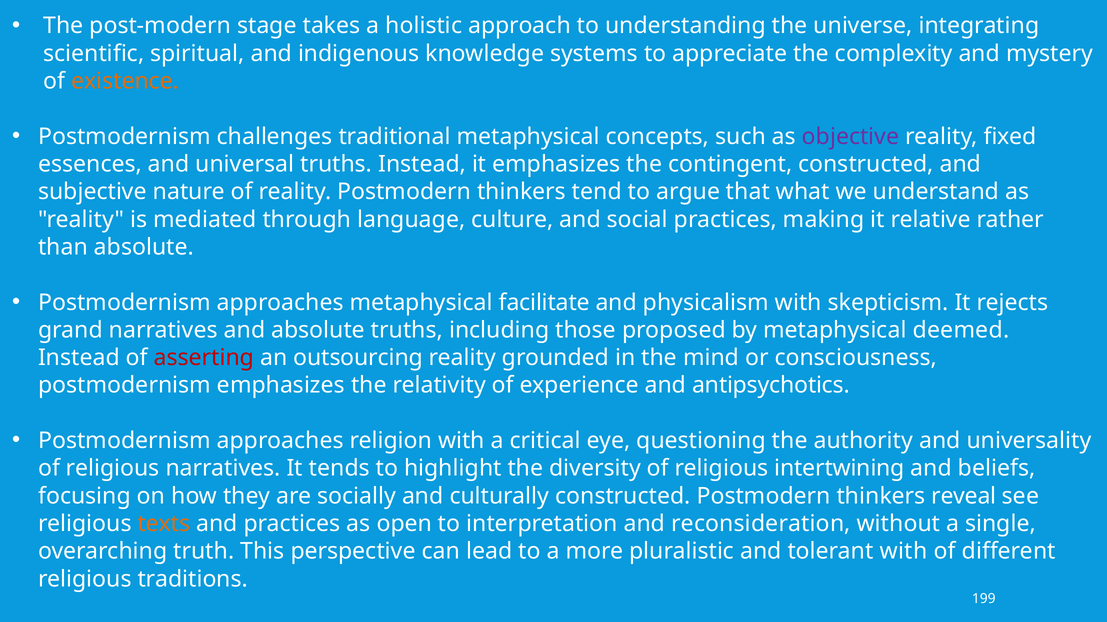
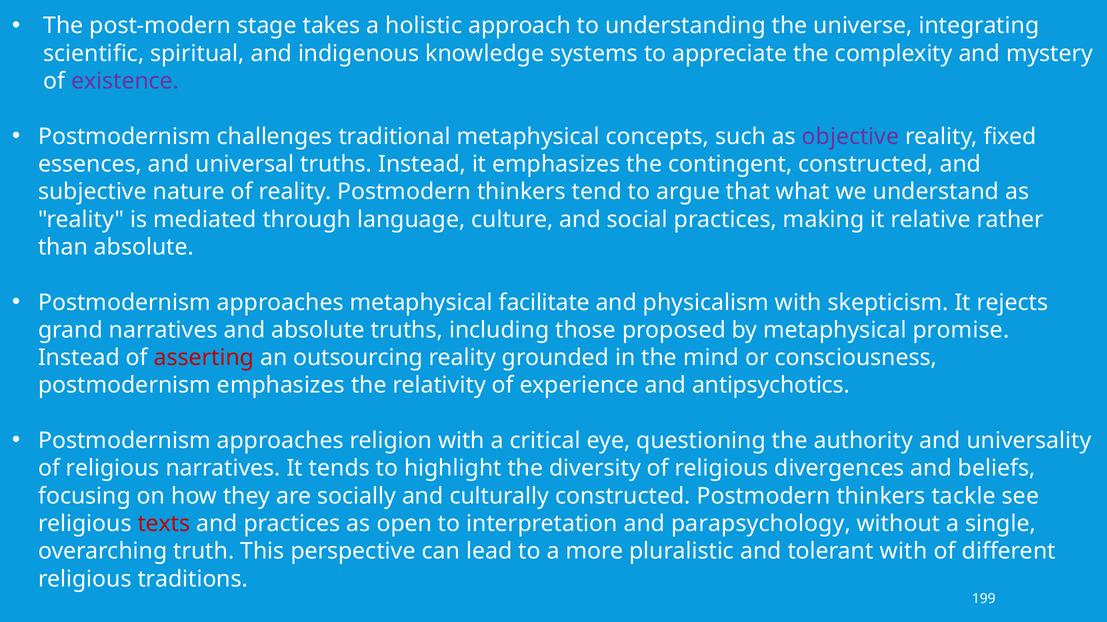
existence colour: orange -> purple
deemed: deemed -> promise
intertwining: intertwining -> divergences
reveal: reveal -> tackle
texts colour: orange -> red
reconsideration: reconsideration -> parapsychology
